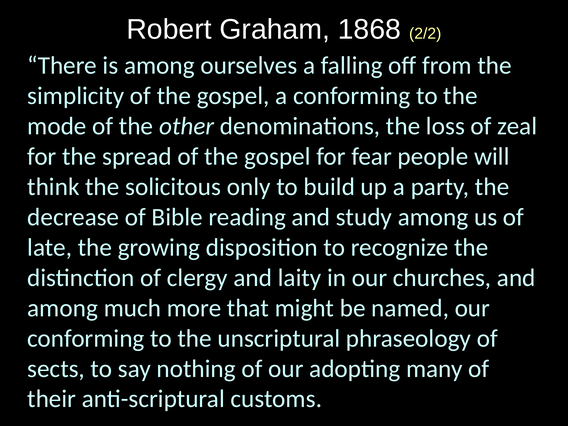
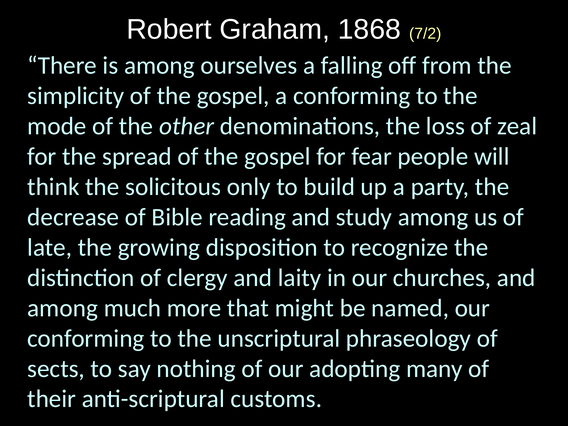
2/2: 2/2 -> 7/2
